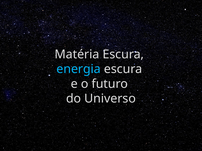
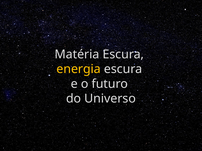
energia colour: light blue -> yellow
